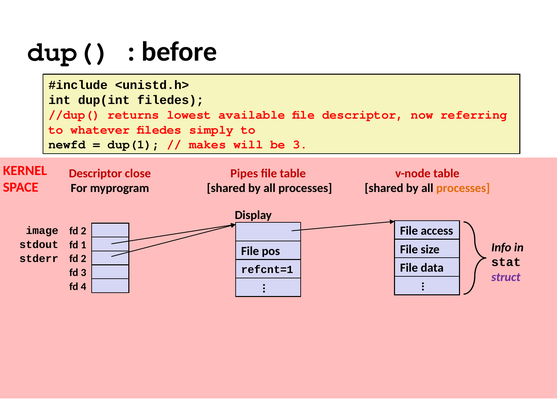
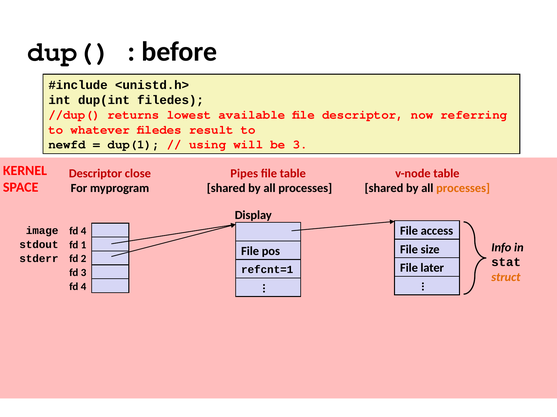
simply: simply -> result
makes: makes -> using
2 at (84, 231): 2 -> 4
data: data -> later
struct colour: purple -> orange
